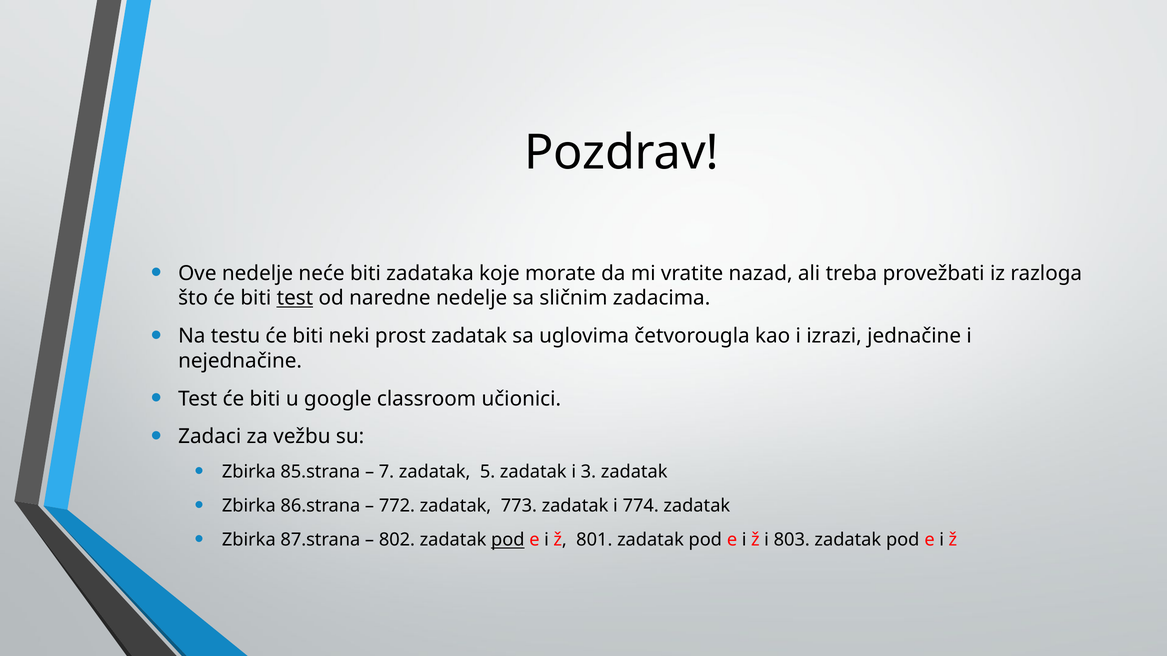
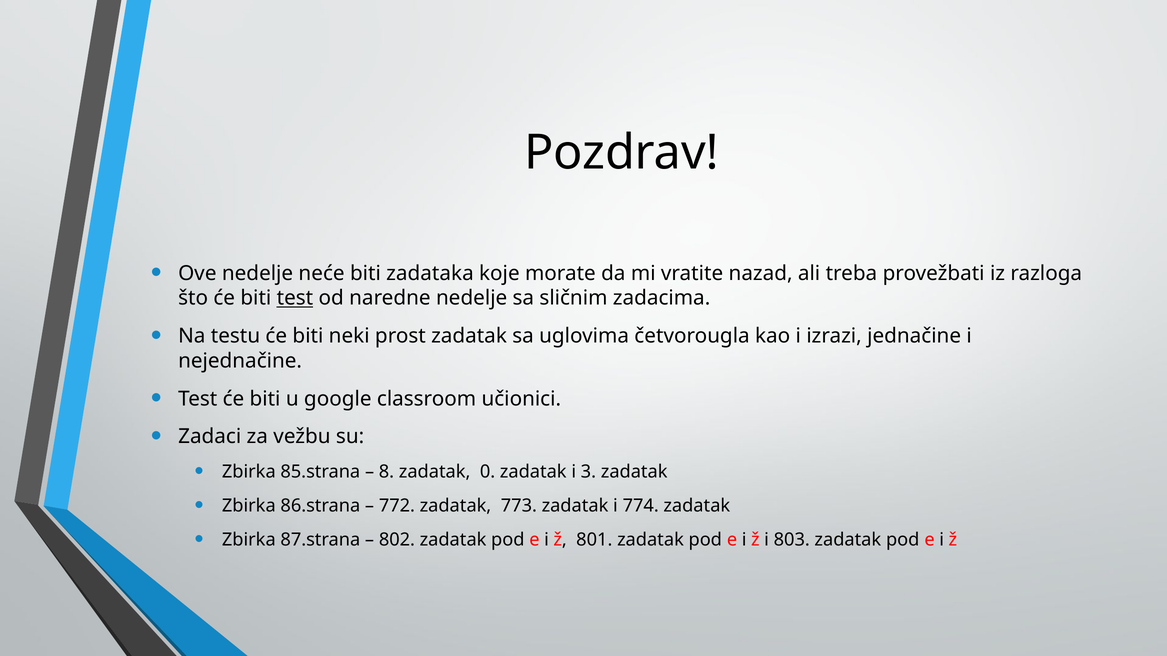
7: 7 -> 8
5: 5 -> 0
pod at (508, 540) underline: present -> none
